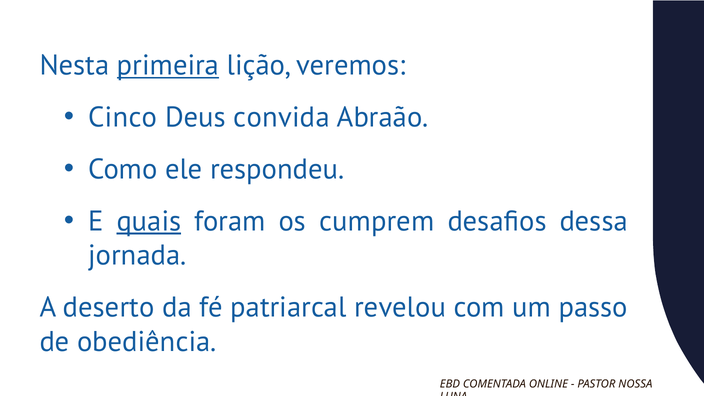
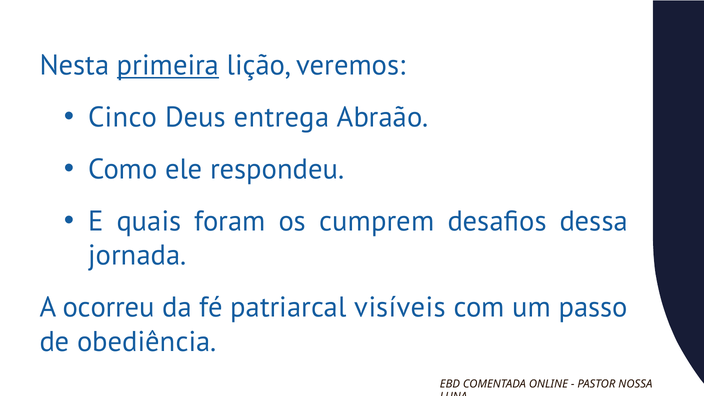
convida: convida -> entrega
quais underline: present -> none
deserto: deserto -> ocorreu
revelou: revelou -> visíveis
